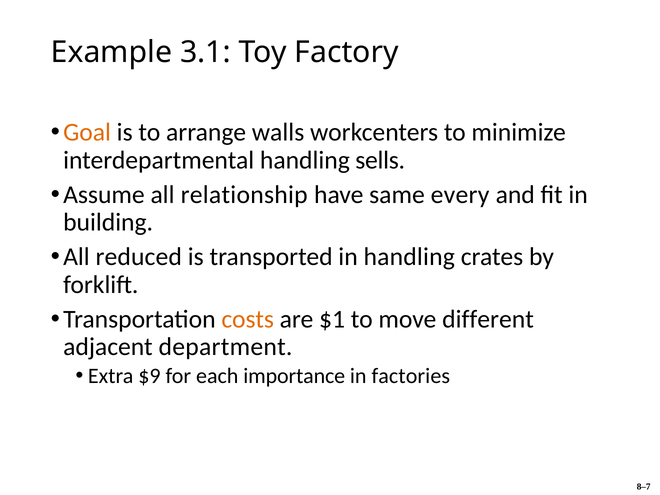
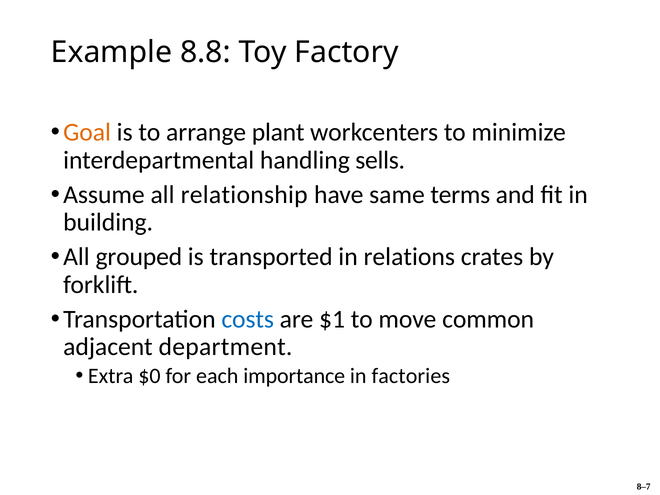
3.1: 3.1 -> 8.8
walls: walls -> plant
every: every -> terms
reduced: reduced -> grouped
in handling: handling -> relations
costs colour: orange -> blue
different: different -> common
$9: $9 -> $0
